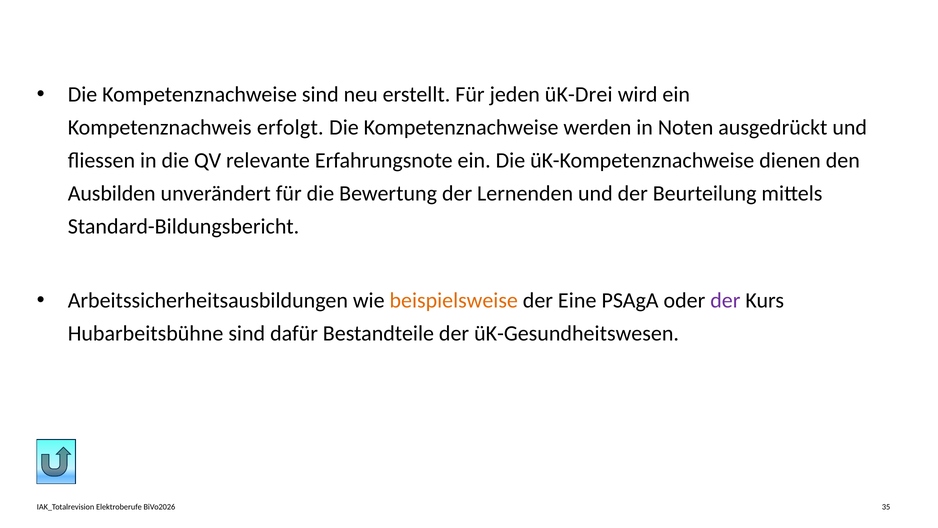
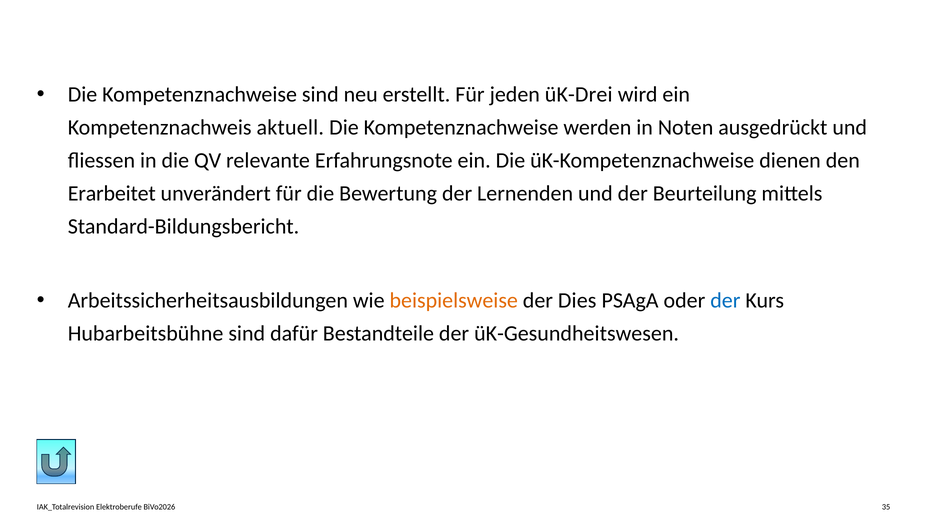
erfolgt: erfolgt -> aktuell
Ausbilden: Ausbilden -> Erarbeitet
Eine: Eine -> Dies
der at (725, 300) colour: purple -> blue
